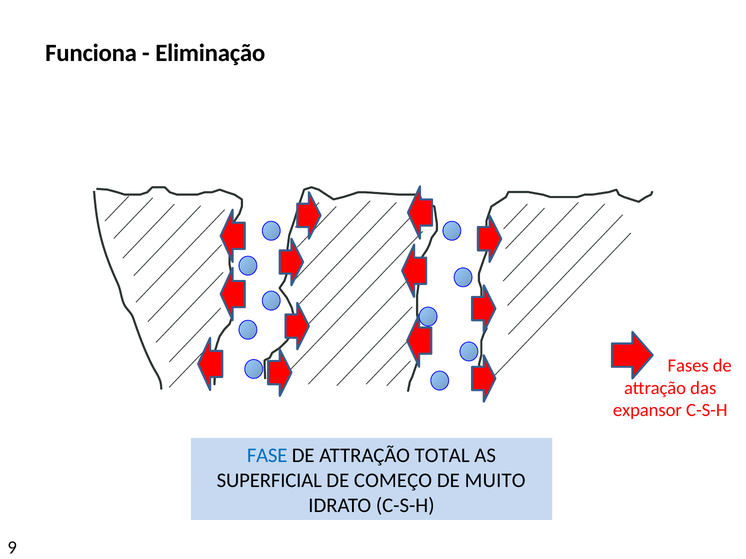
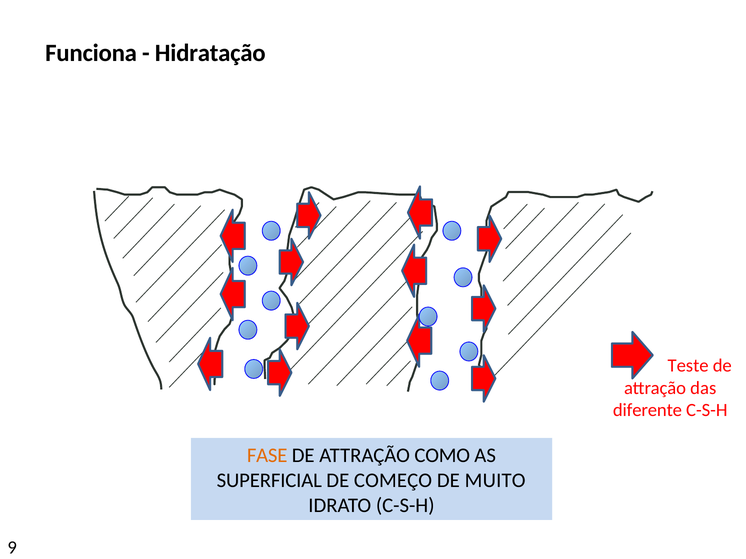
Eliminação: Eliminação -> Hidratação
Fases: Fases -> Teste
expansor: expansor -> diferente
FASE colour: blue -> orange
TOTAL: TOTAL -> COMO
